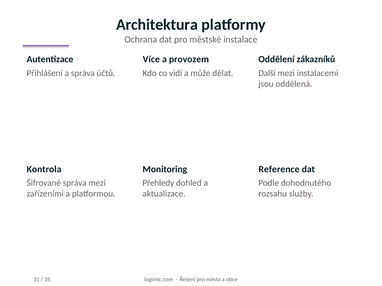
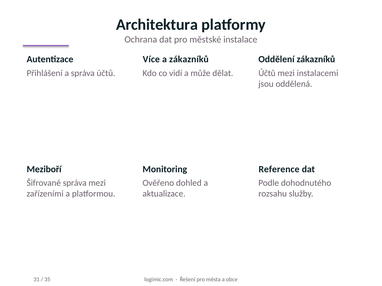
a provozem: provozem -> zákazníků
Další at (267, 73): Další -> Účtů
Kontrola: Kontrola -> Meziboří
Přehledy: Přehledy -> Ověřeno
